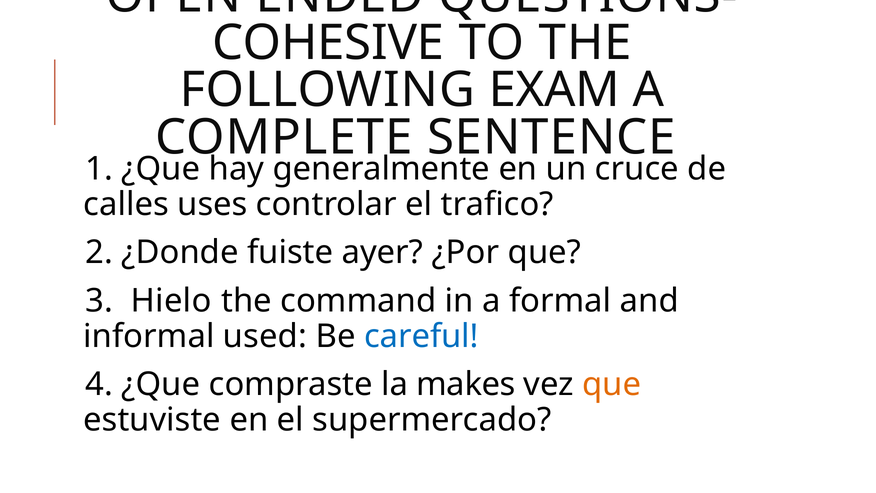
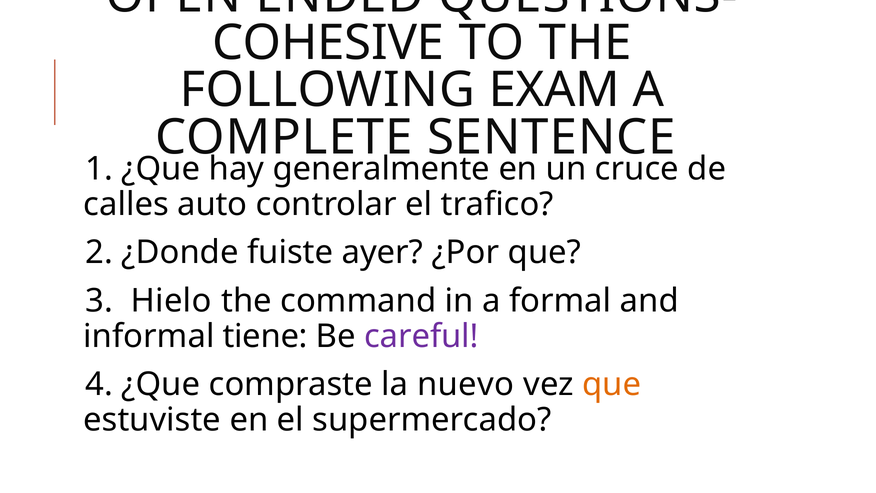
uses: uses -> auto
used: used -> tiene
careful colour: blue -> purple
makes: makes -> nuevo
